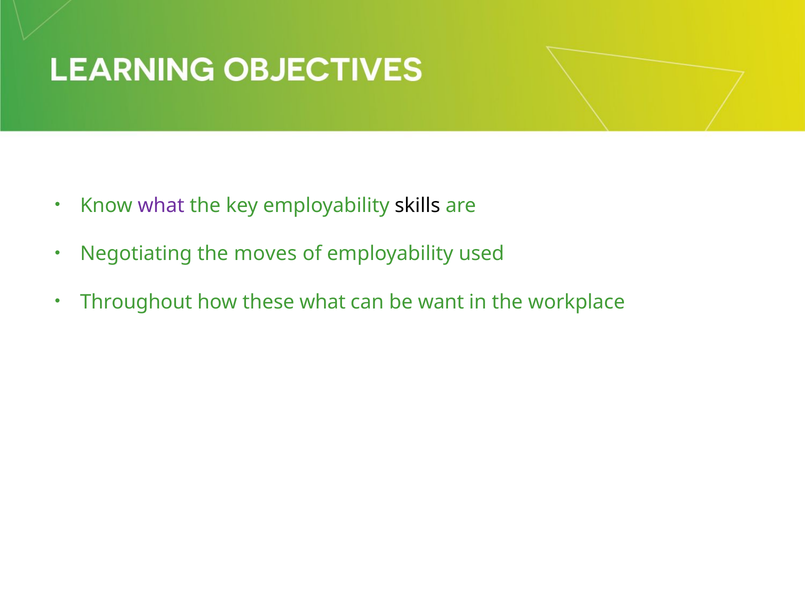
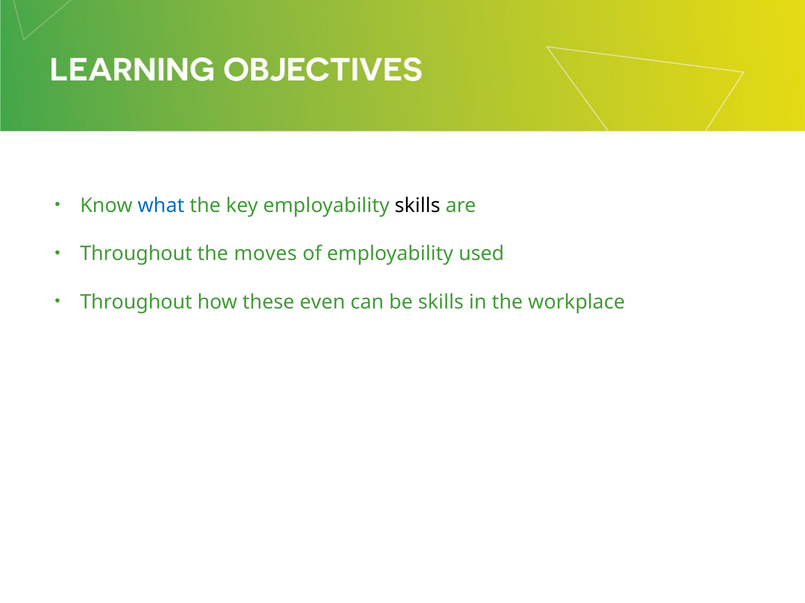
what at (161, 206) colour: purple -> blue
Negotiating at (136, 254): Negotiating -> Throughout
these what: what -> even
be want: want -> skills
